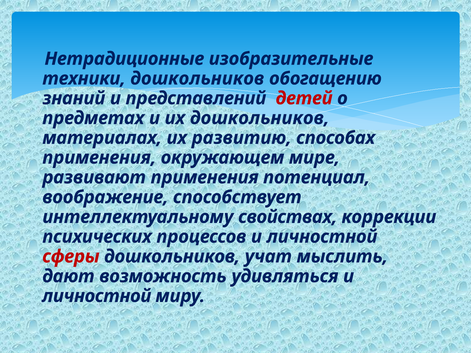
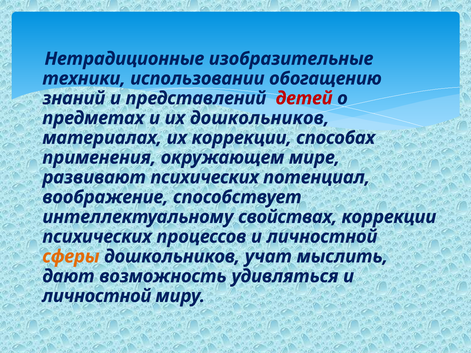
техники дошкольников: дошкольников -> использовании
их развитию: развитию -> коррекции
развивают применения: применения -> психических
сферы colour: red -> orange
